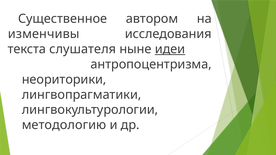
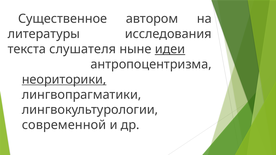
изменчивы: изменчивы -> литературы
неориторики underline: none -> present
методологию: методологию -> современной
